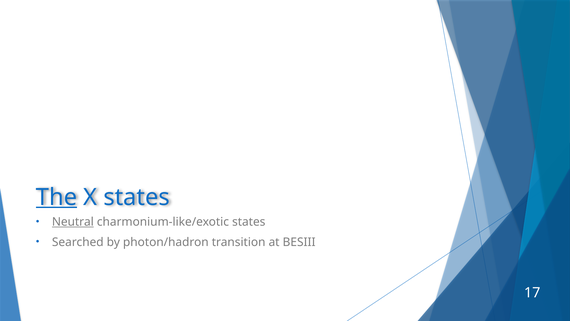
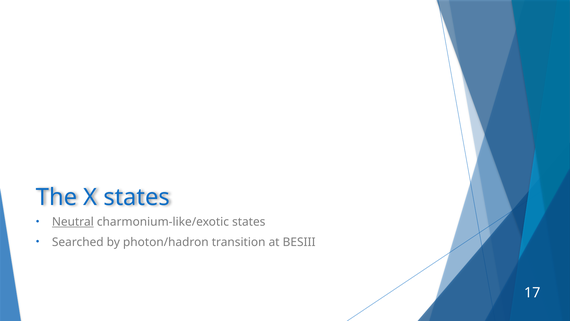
The underline: present -> none
